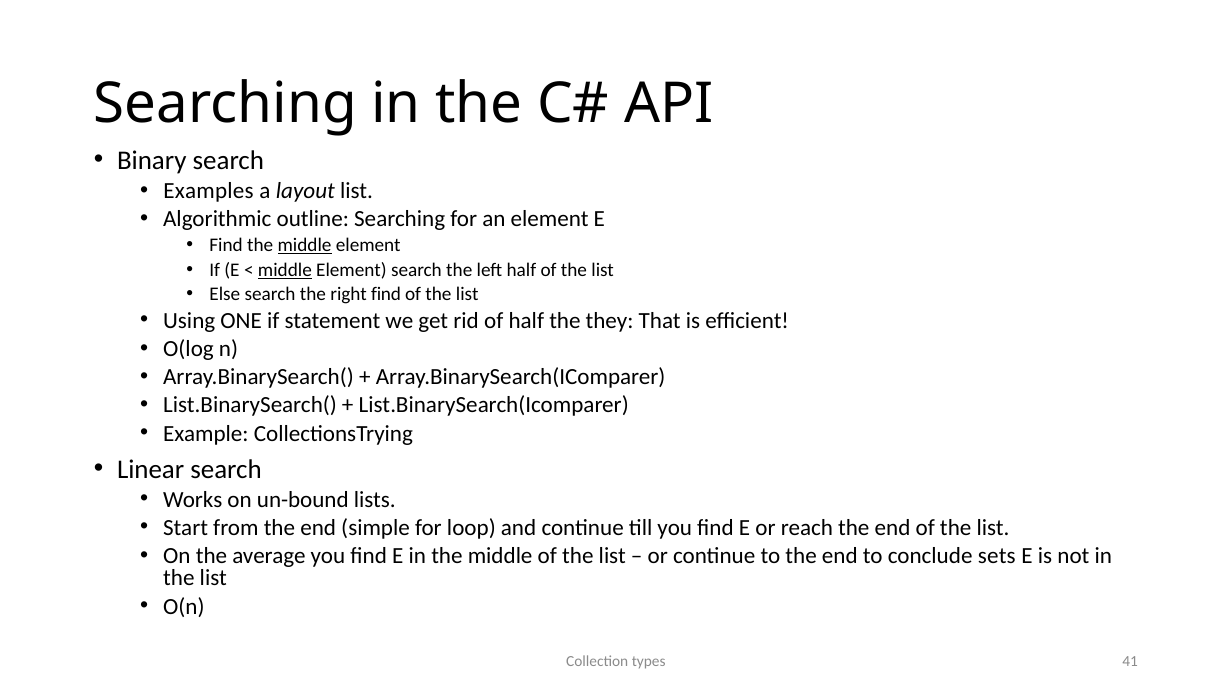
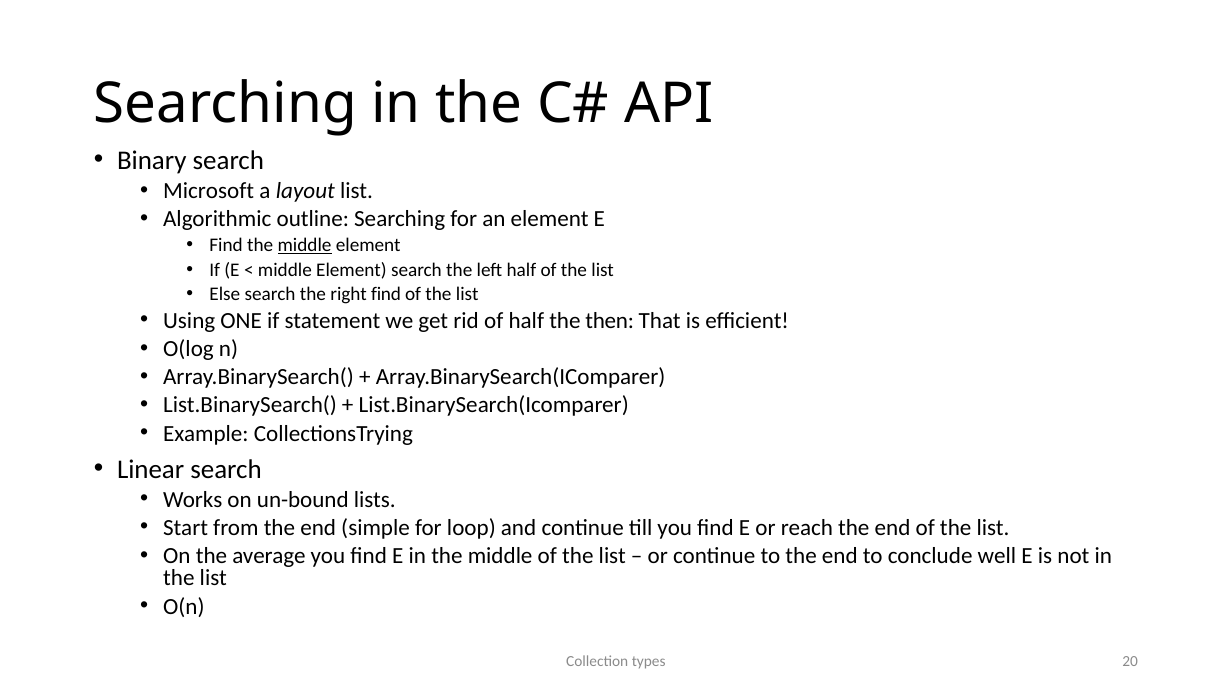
Examples: Examples -> Microsoft
middle at (285, 270) underline: present -> none
they: they -> then
sets: sets -> well
41: 41 -> 20
